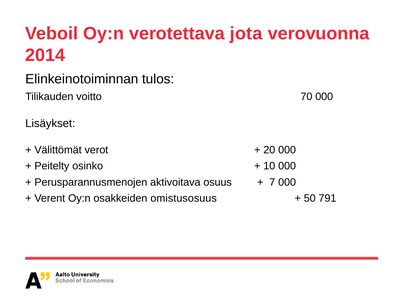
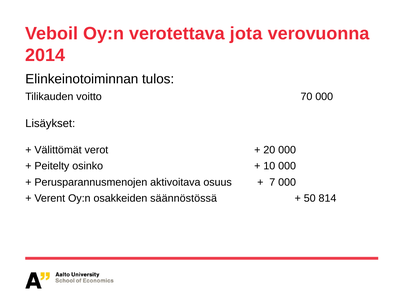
omistusosuus: omistusosuus -> säännöstössä
791: 791 -> 814
